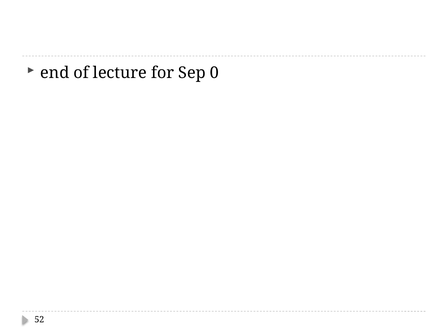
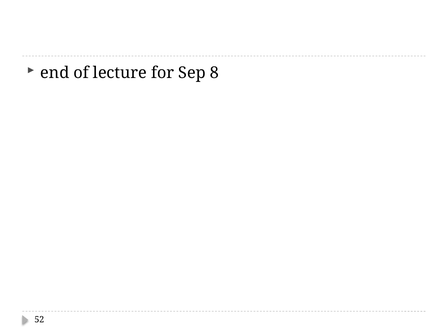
0: 0 -> 8
